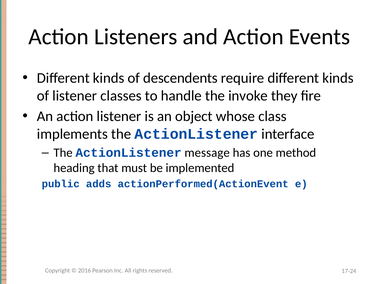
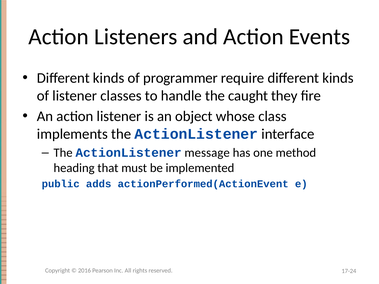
descendents: descendents -> programmer
invoke: invoke -> caught
